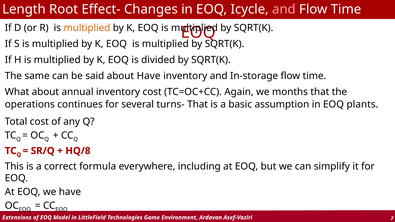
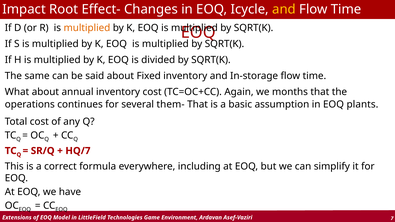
Length: Length -> Impact
and at (284, 9) colour: pink -> yellow
about Have: Have -> Fixed
turns-: turns- -> them-
HQ/8: HQ/8 -> HQ/7
